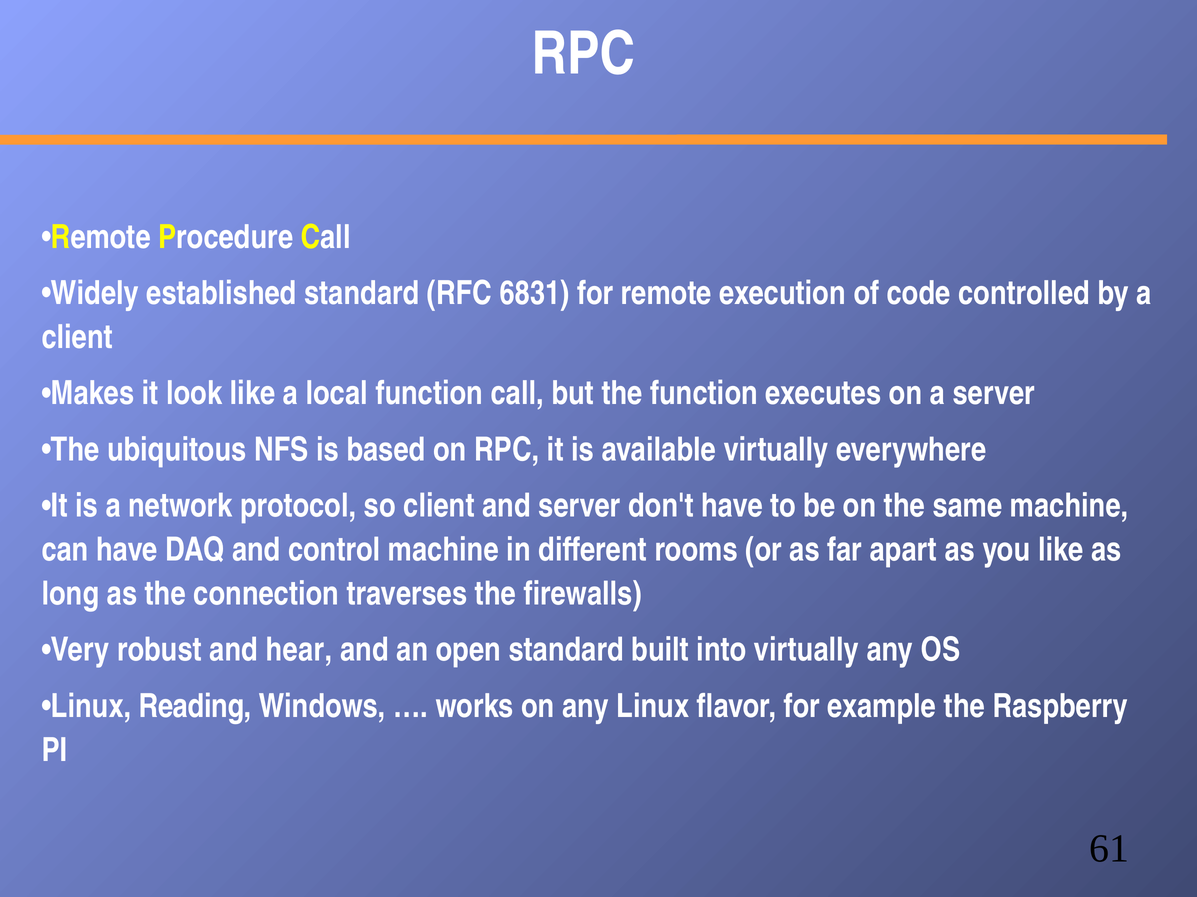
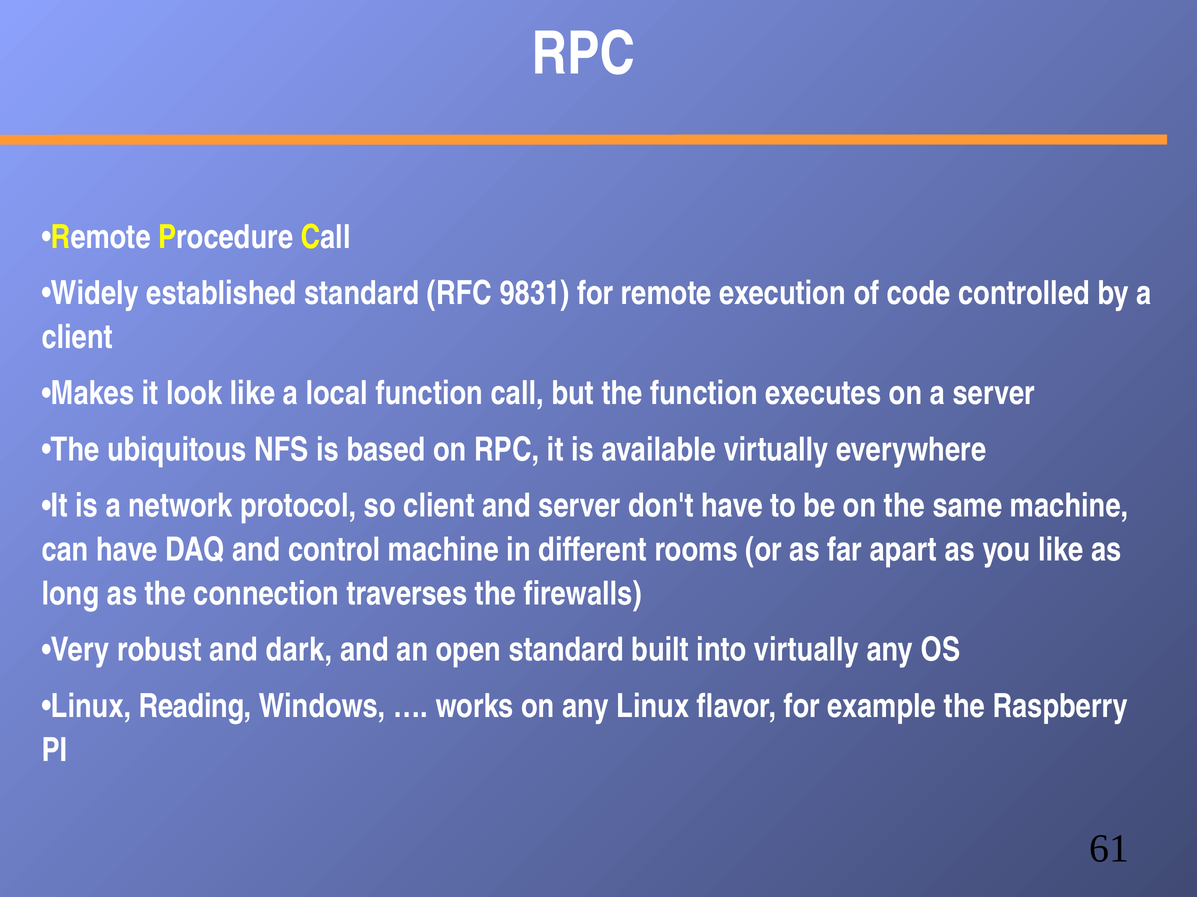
6831: 6831 -> 9831
hear: hear -> dark
